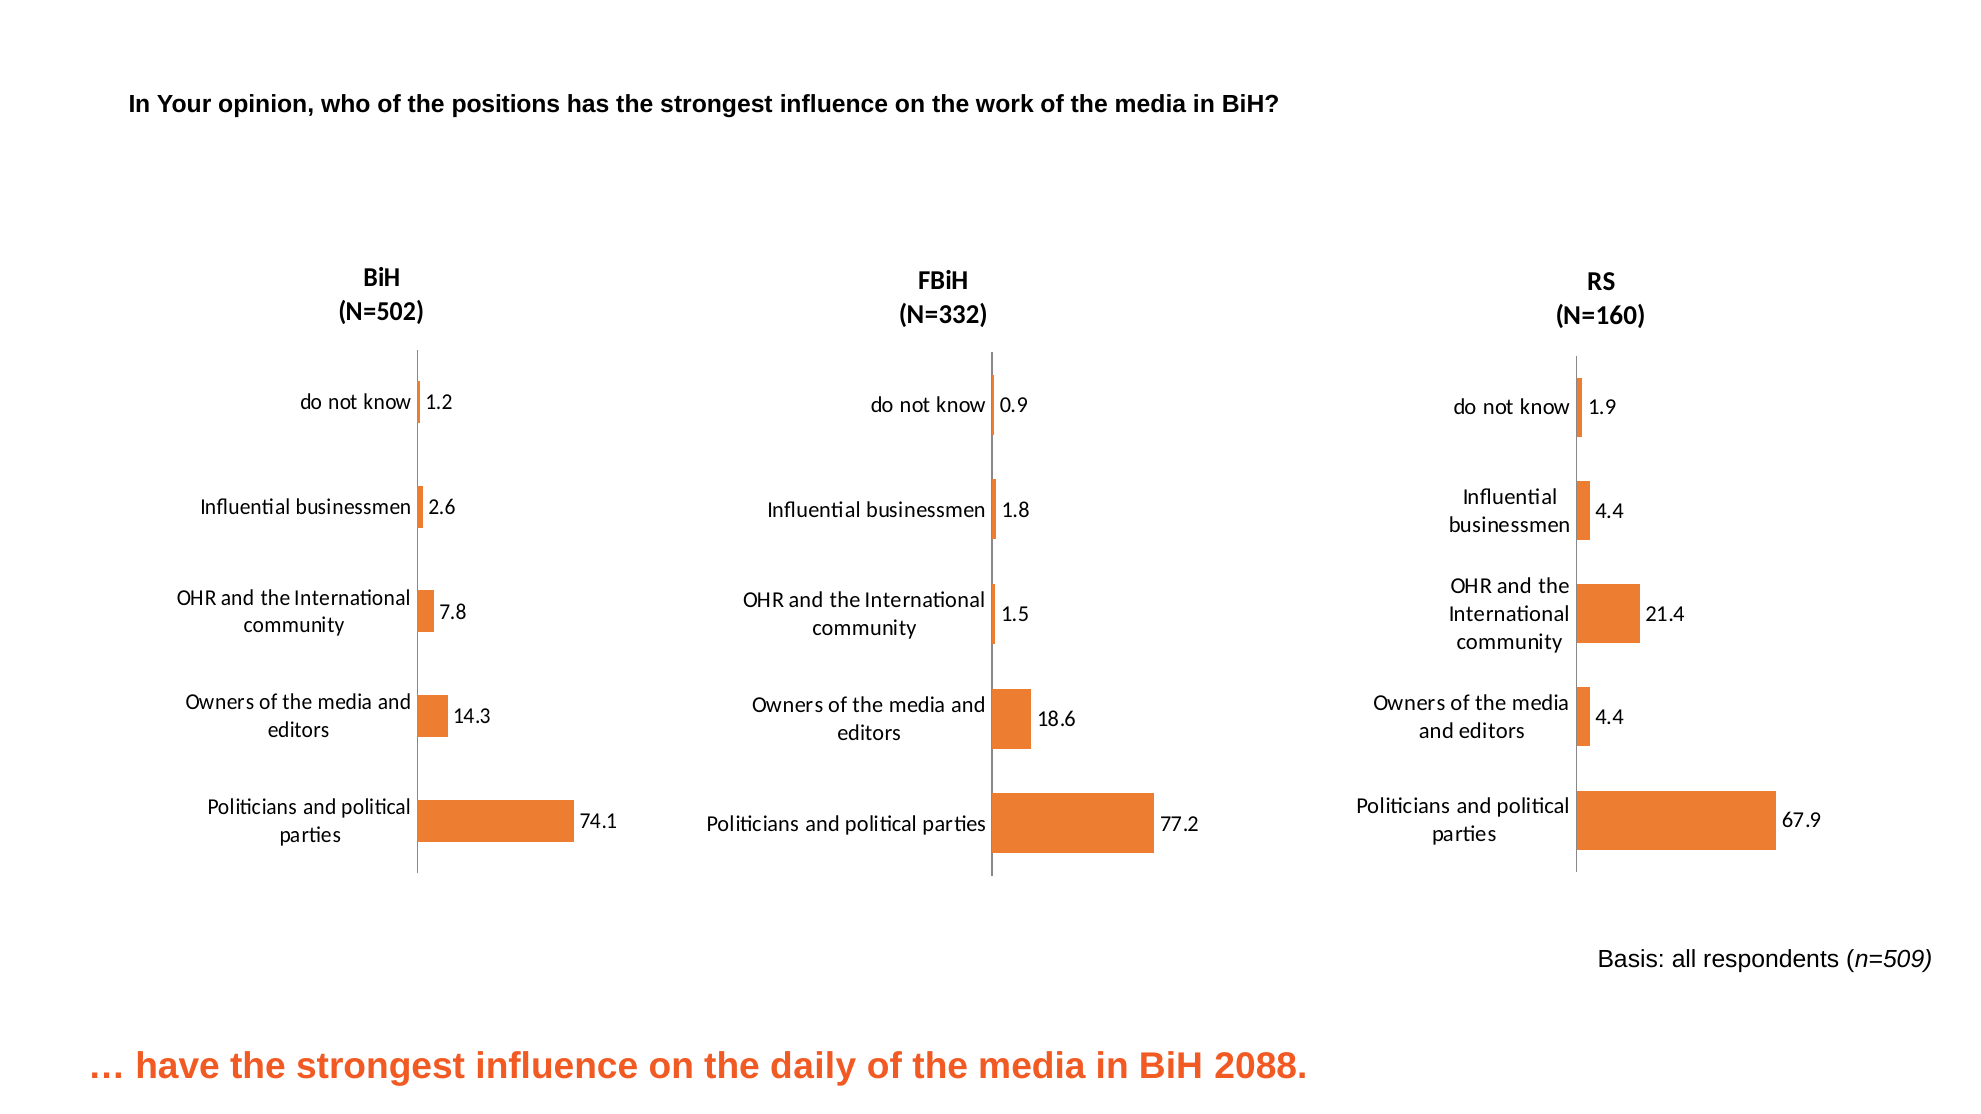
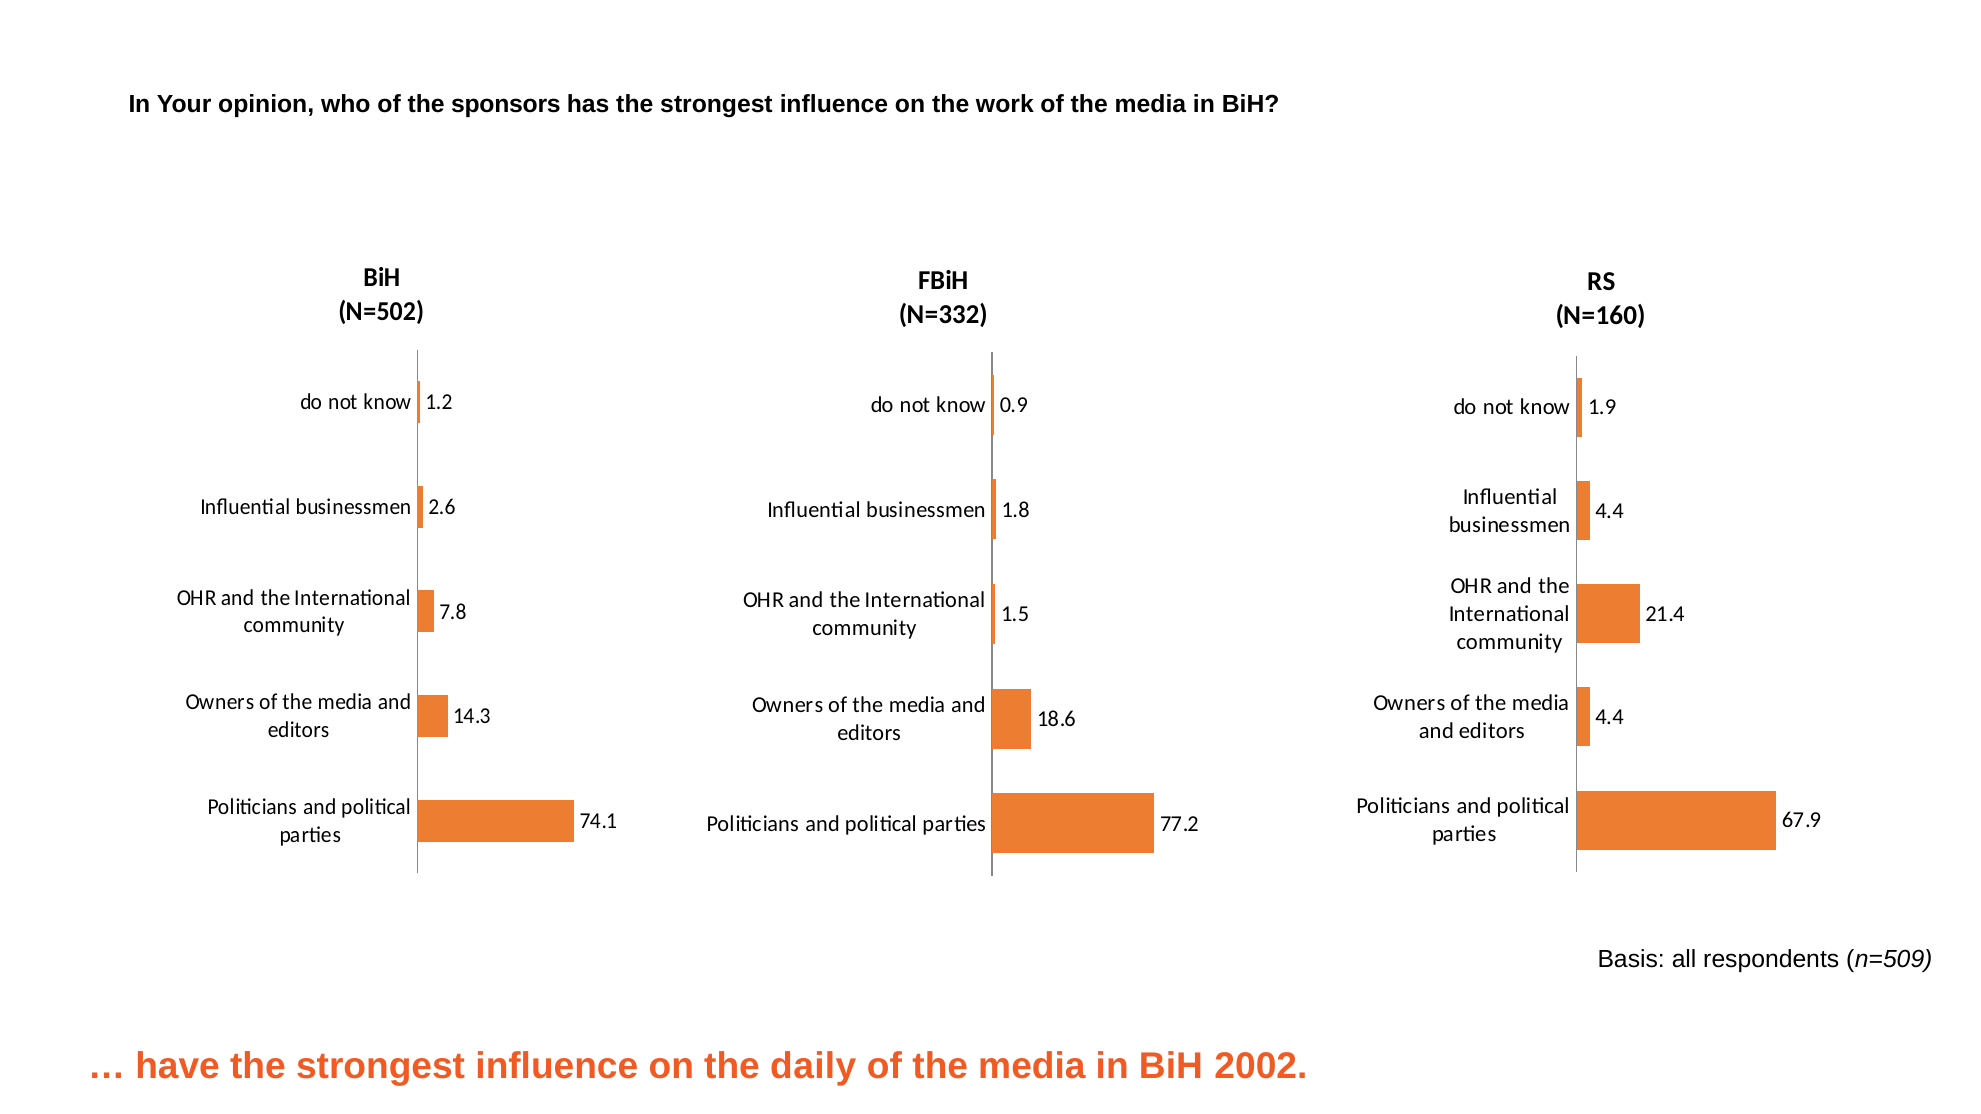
positions: positions -> sponsors
2088: 2088 -> 2002
